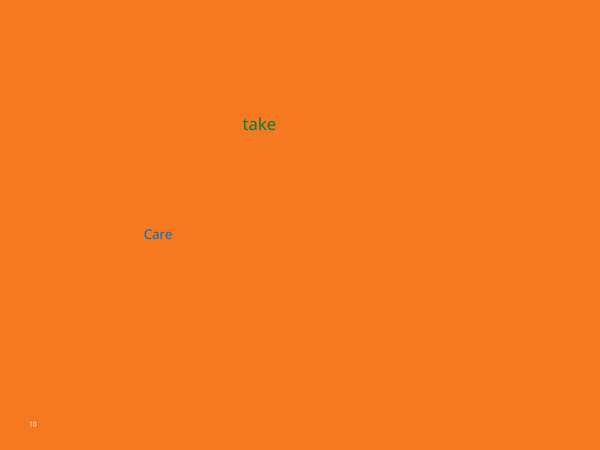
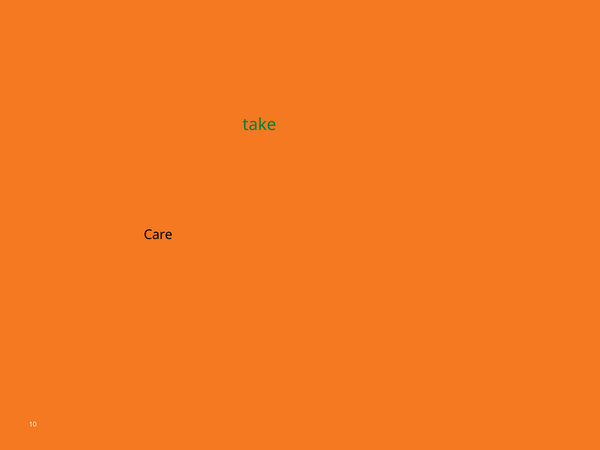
Care colour: blue -> black
